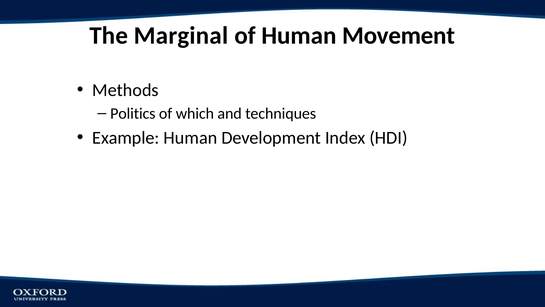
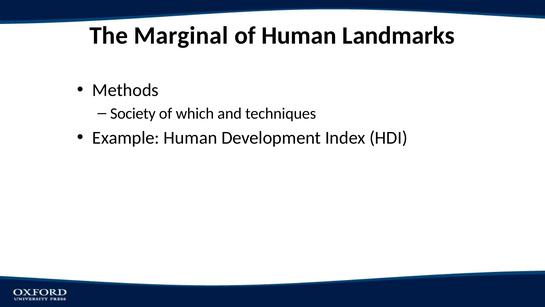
Movement: Movement -> Landmarks
Politics: Politics -> Society
